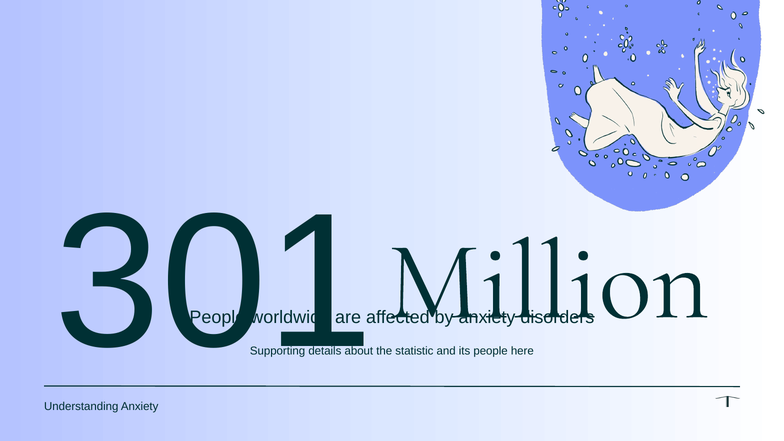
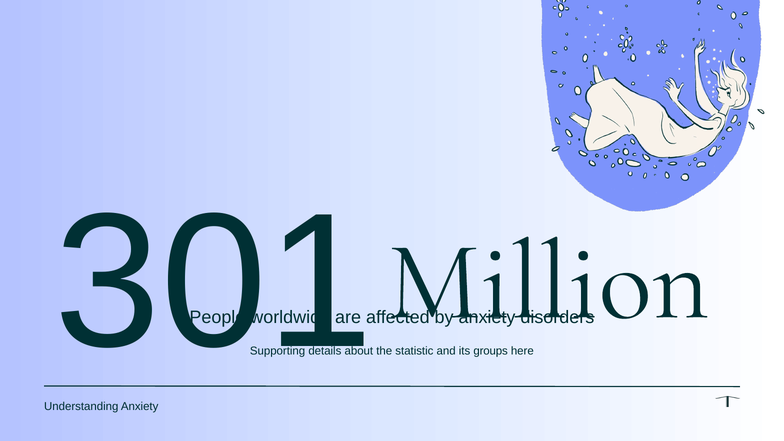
its people: people -> groups
